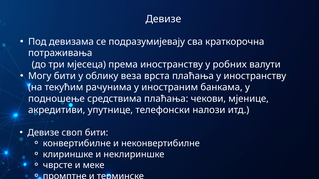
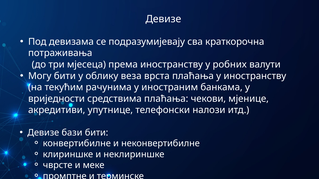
подношење: подношење -> вриједности
своп: своп -> бази
